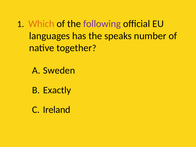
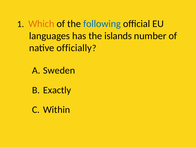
following colour: purple -> blue
speaks: speaks -> islands
together: together -> officially
Ireland: Ireland -> Within
